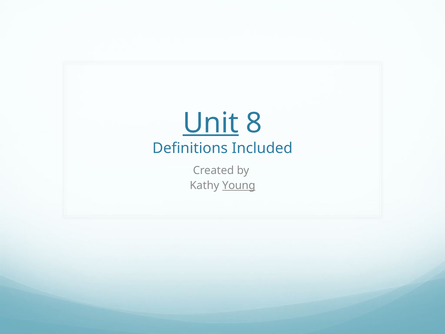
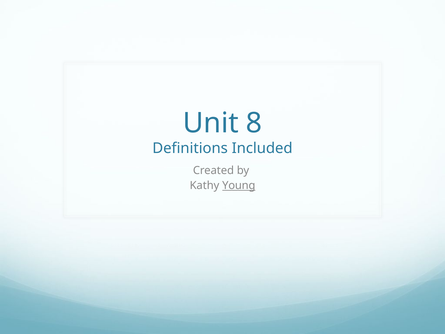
Unit underline: present -> none
